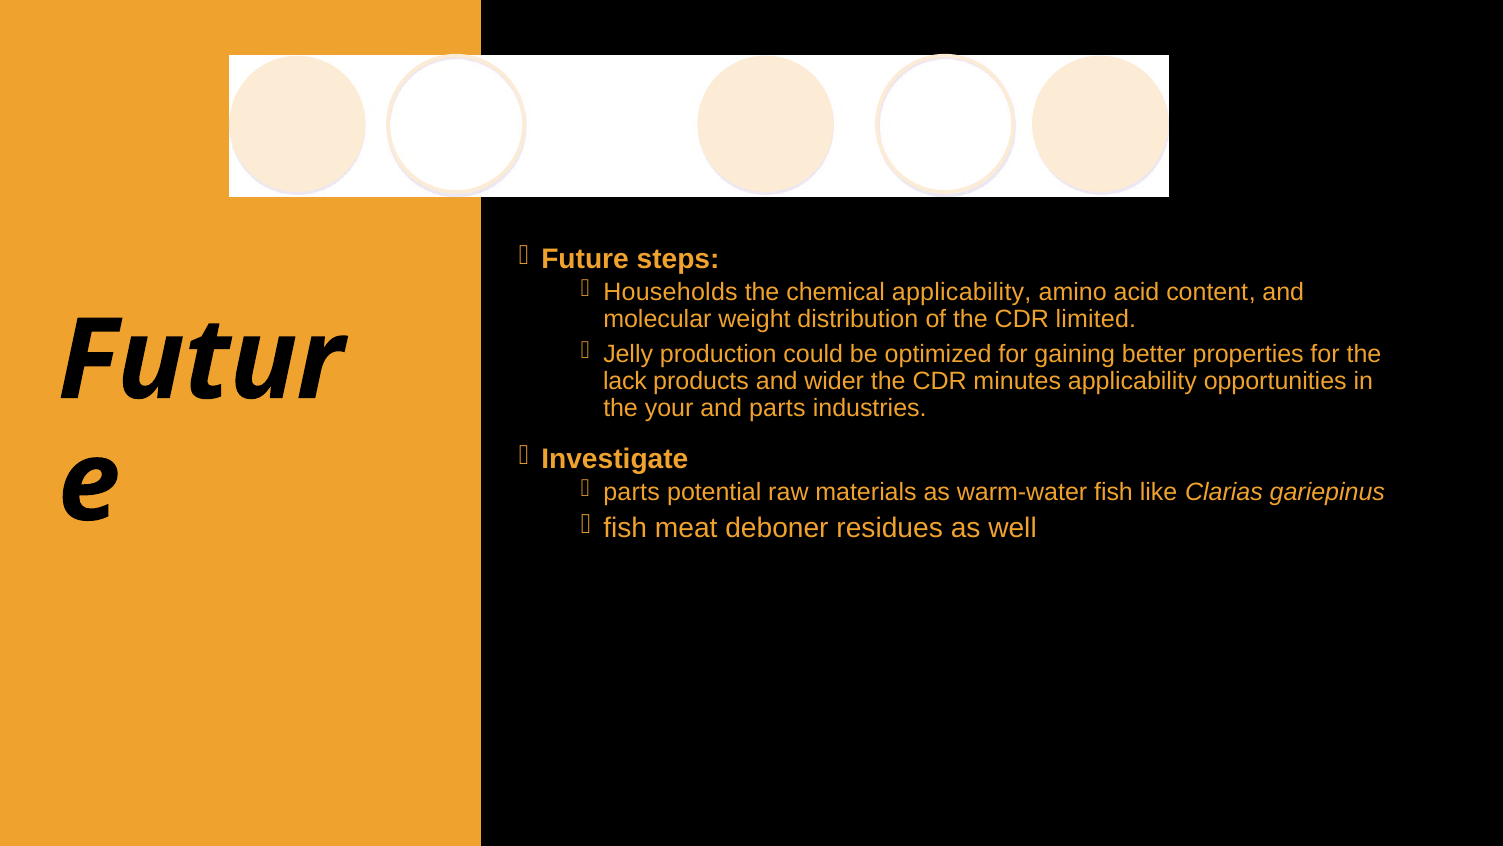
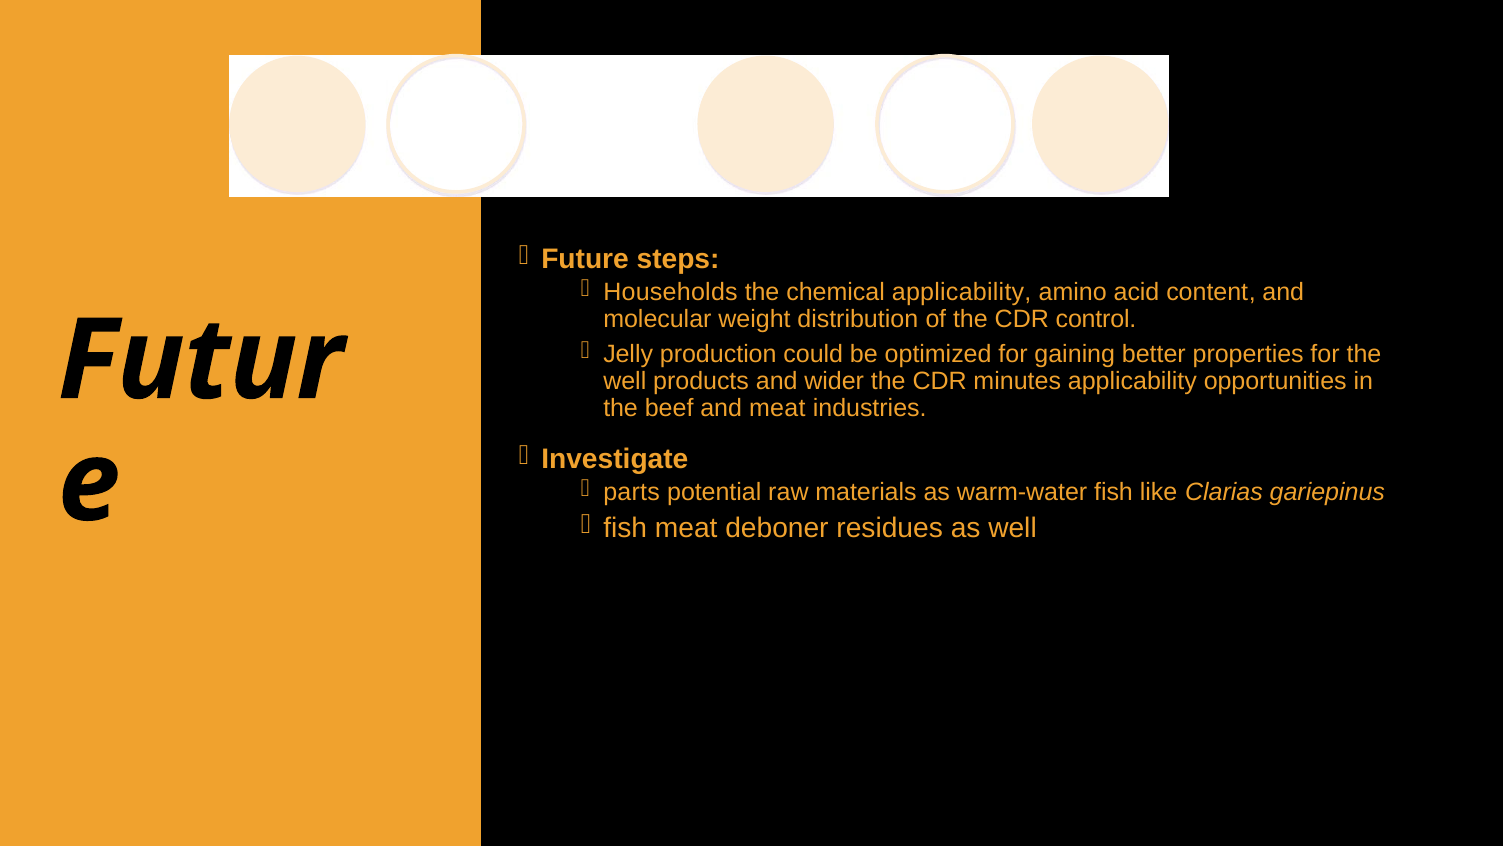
limited: limited -> control
lack at (625, 381): lack -> well
your: your -> beef
and parts: parts -> meat
